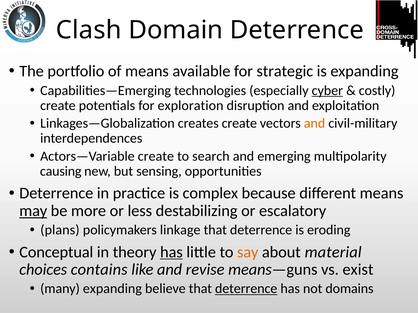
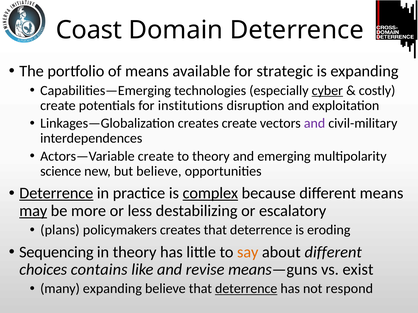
Clash: Clash -> Coast
exploration: exploration -> institutions
and at (315, 124) colour: orange -> purple
to search: search -> theory
causing: causing -> science
but sensing: sensing -> believe
Deterrence at (56, 194) underline: none -> present
complex underline: none -> present
policymakers linkage: linkage -> creates
Conceptual: Conceptual -> Sequencing
has at (171, 252) underline: present -> none
about material: material -> different
domains: domains -> respond
